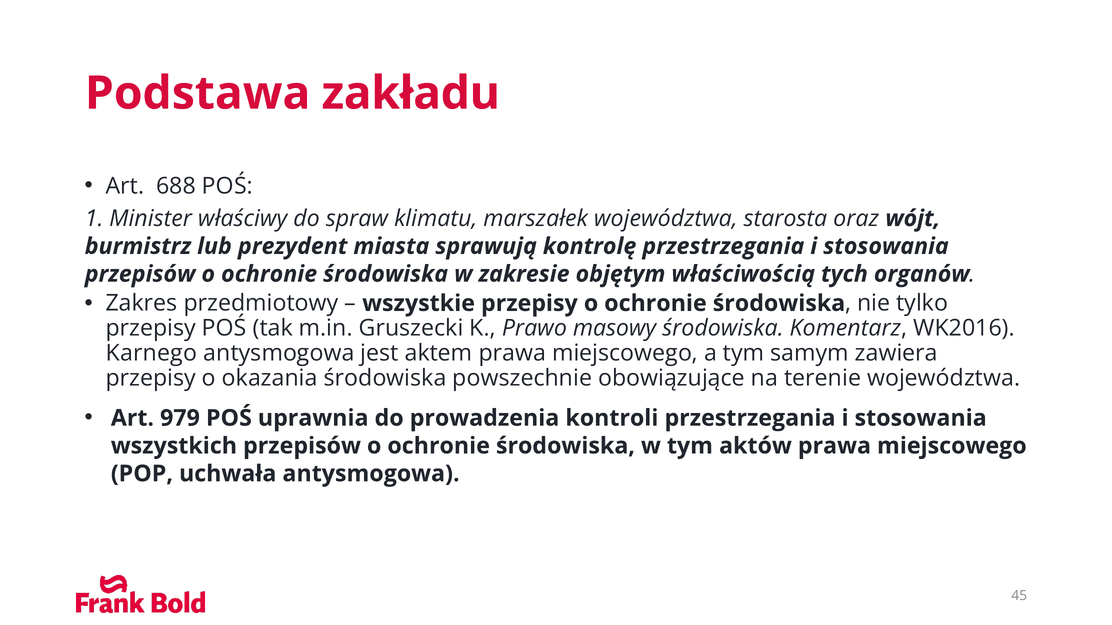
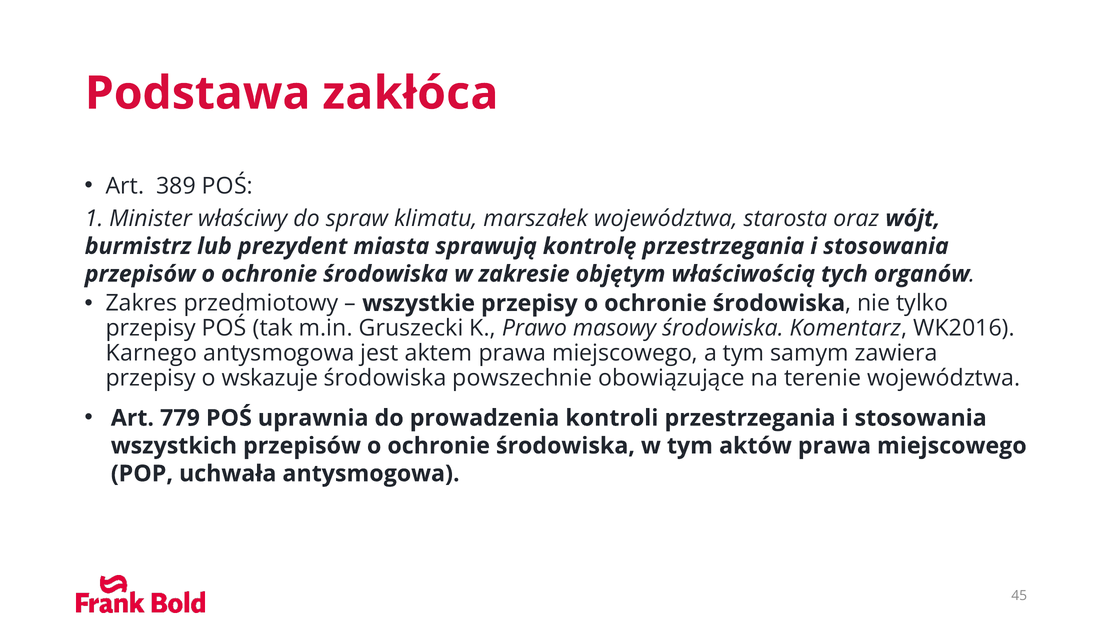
zakładu: zakładu -> zakłóca
688: 688 -> 389
okazania: okazania -> wskazuje
979: 979 -> 779
